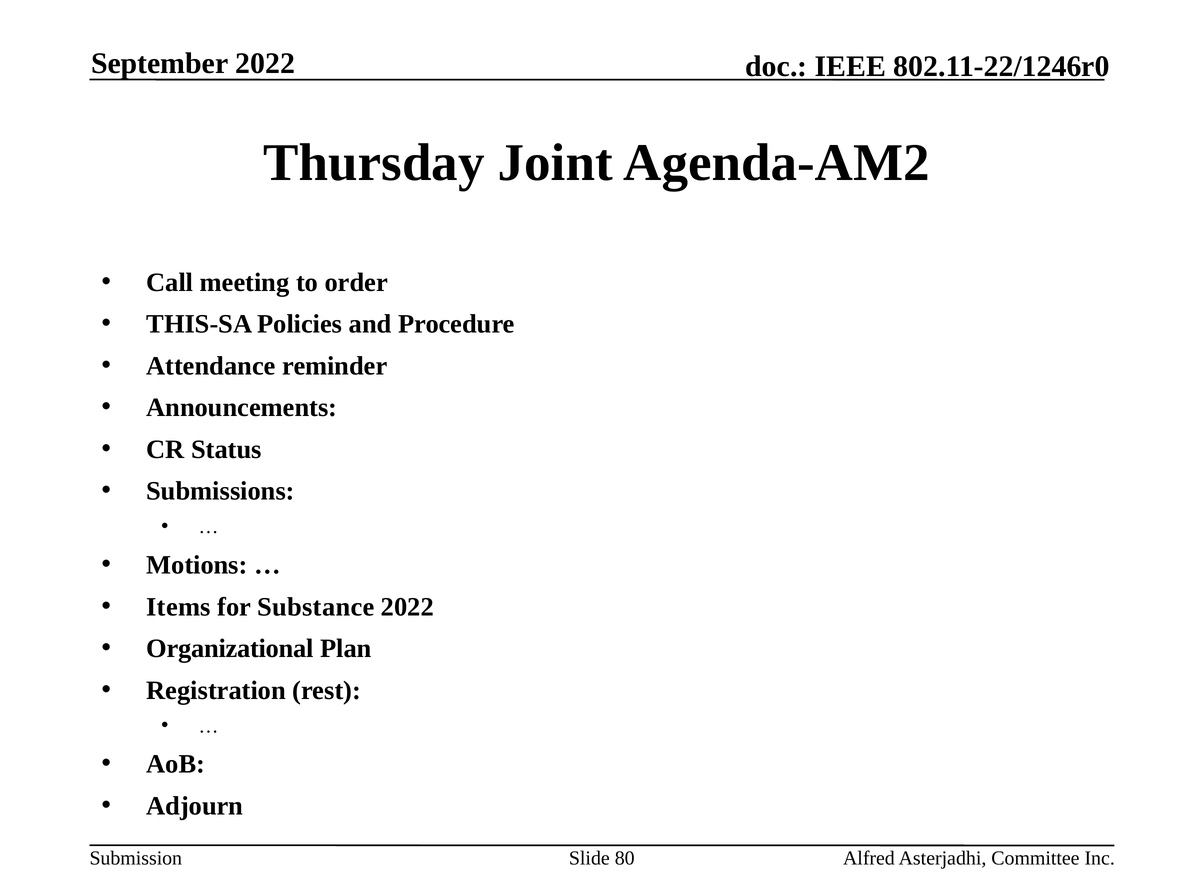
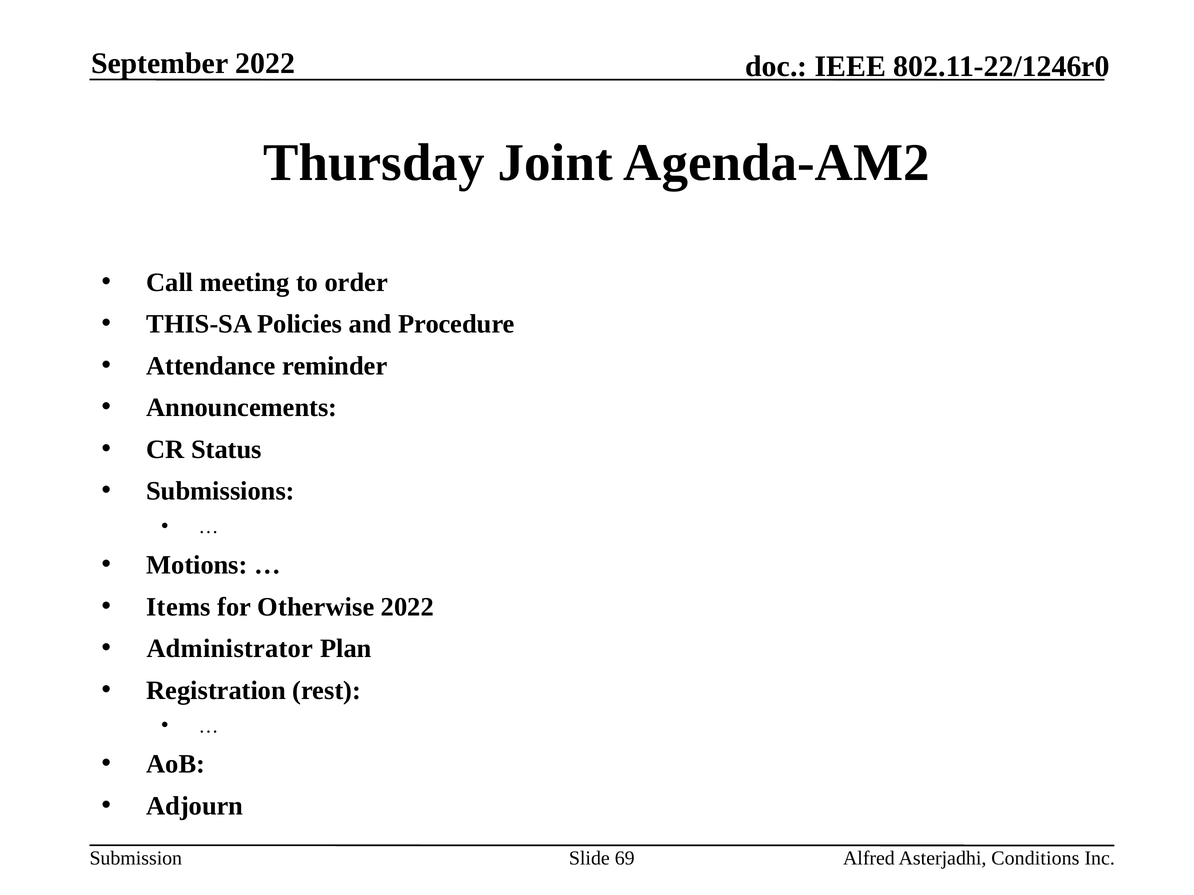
Substance: Substance -> Otherwise
Organizational: Organizational -> Administrator
80: 80 -> 69
Committee: Committee -> Conditions
